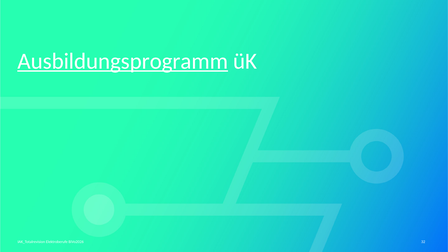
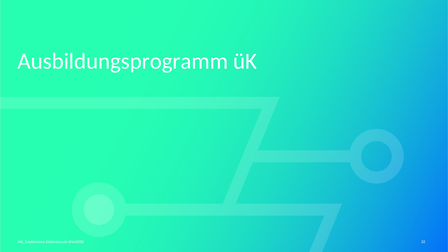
Ausbildungsprogramm underline: present -> none
